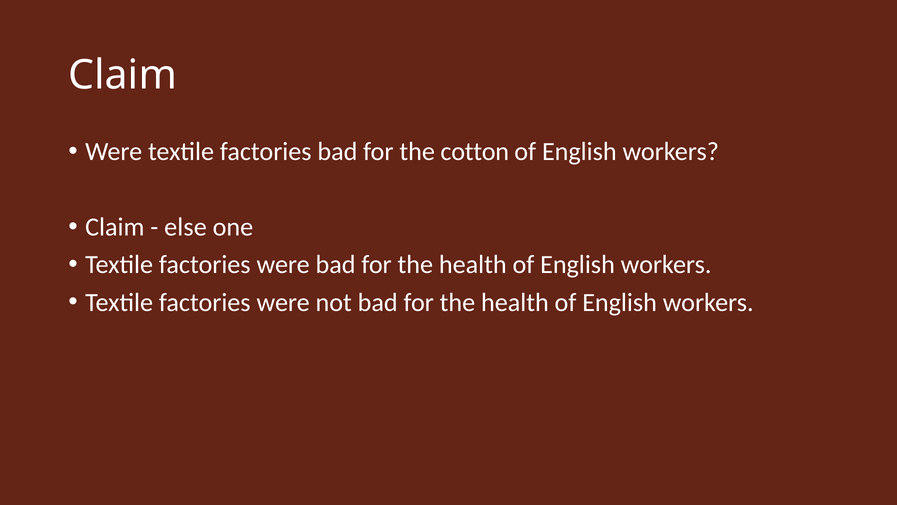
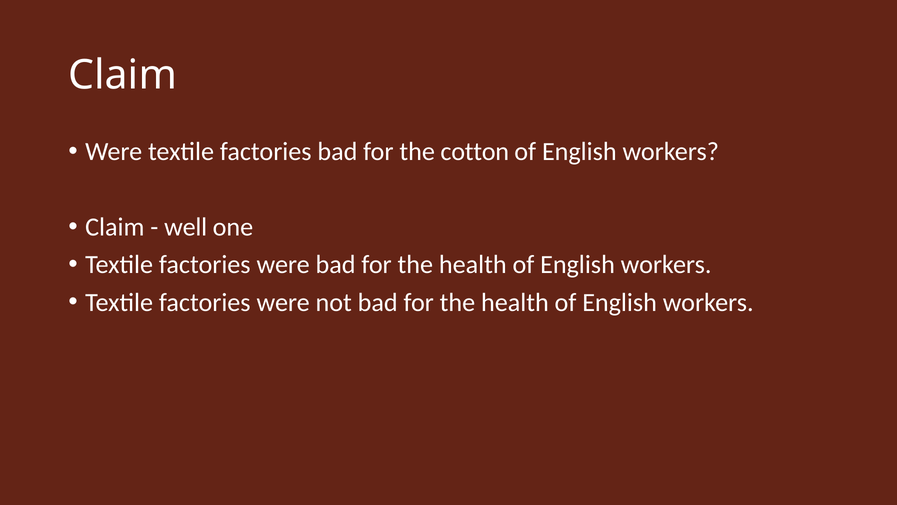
else: else -> well
